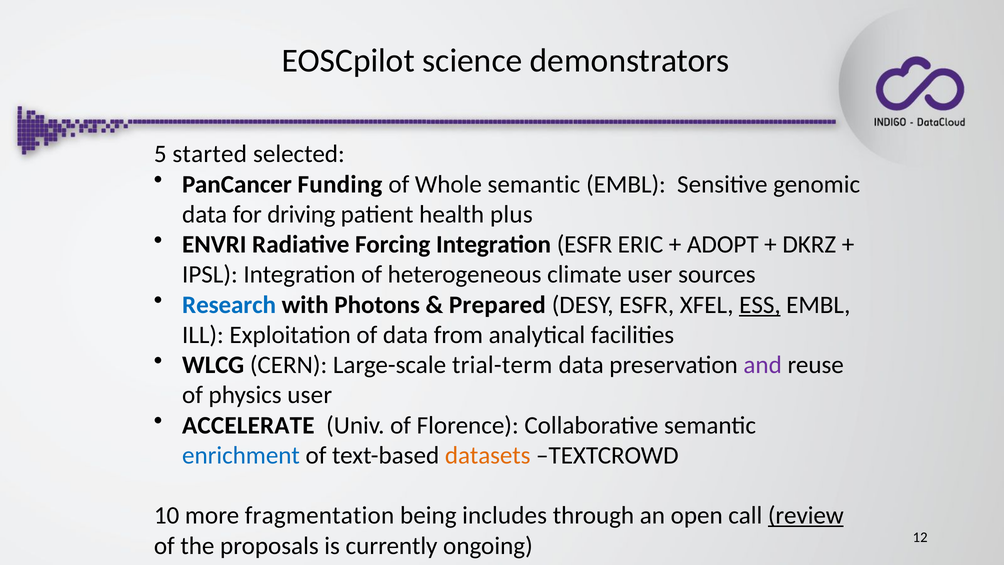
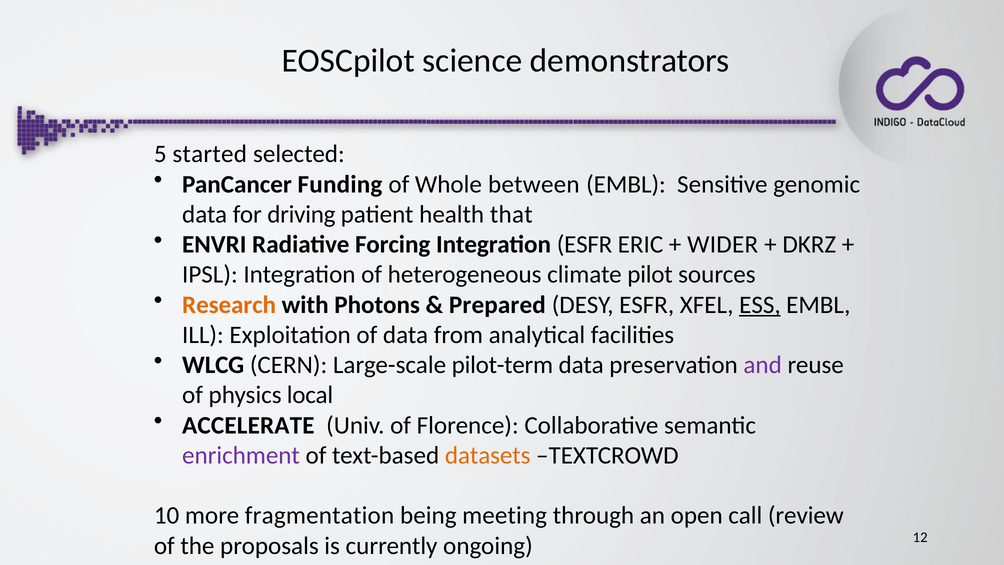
Whole semantic: semantic -> between
plus: plus -> that
ADOPT: ADOPT -> WIDER
climate user: user -> pilot
Research colour: blue -> orange
trial-term: trial-term -> pilot-term
physics user: user -> local
enrichment colour: blue -> purple
includes: includes -> meeting
review underline: present -> none
